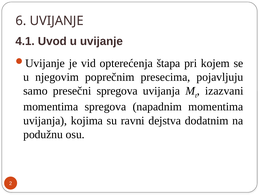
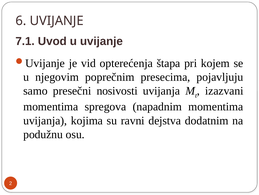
4.1: 4.1 -> 7.1
presečni spregova: spregova -> nosivosti
